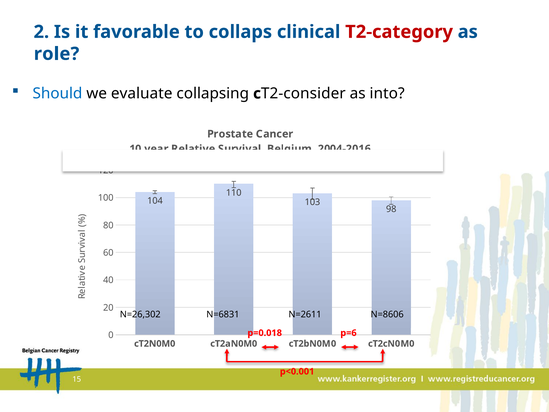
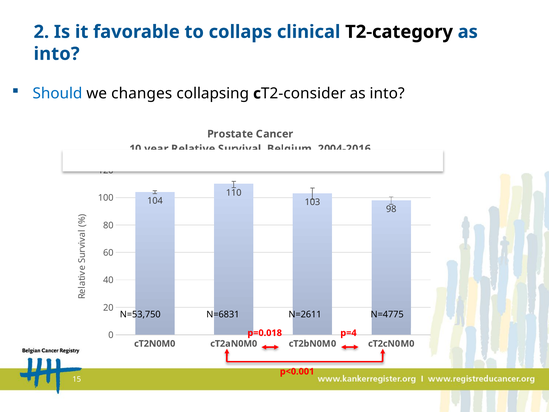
T2-category colour: red -> black
role at (57, 54): role -> into
evaluate: evaluate -> changes
N=26,302: N=26,302 -> N=53,750
N=8606: N=8606 -> N=4775
p=6: p=6 -> p=4
